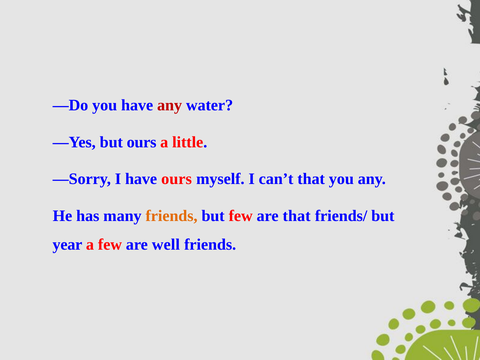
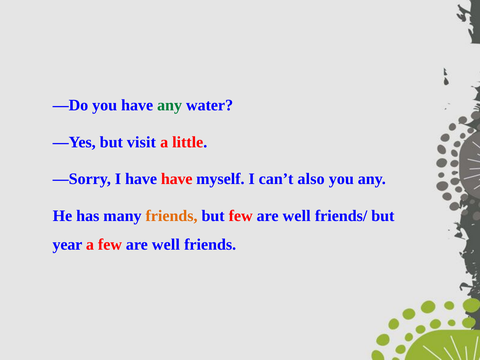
any at (170, 105) colour: red -> green
but ours: ours -> visit
have ours: ours -> have
can’t that: that -> also
but few are that: that -> well
